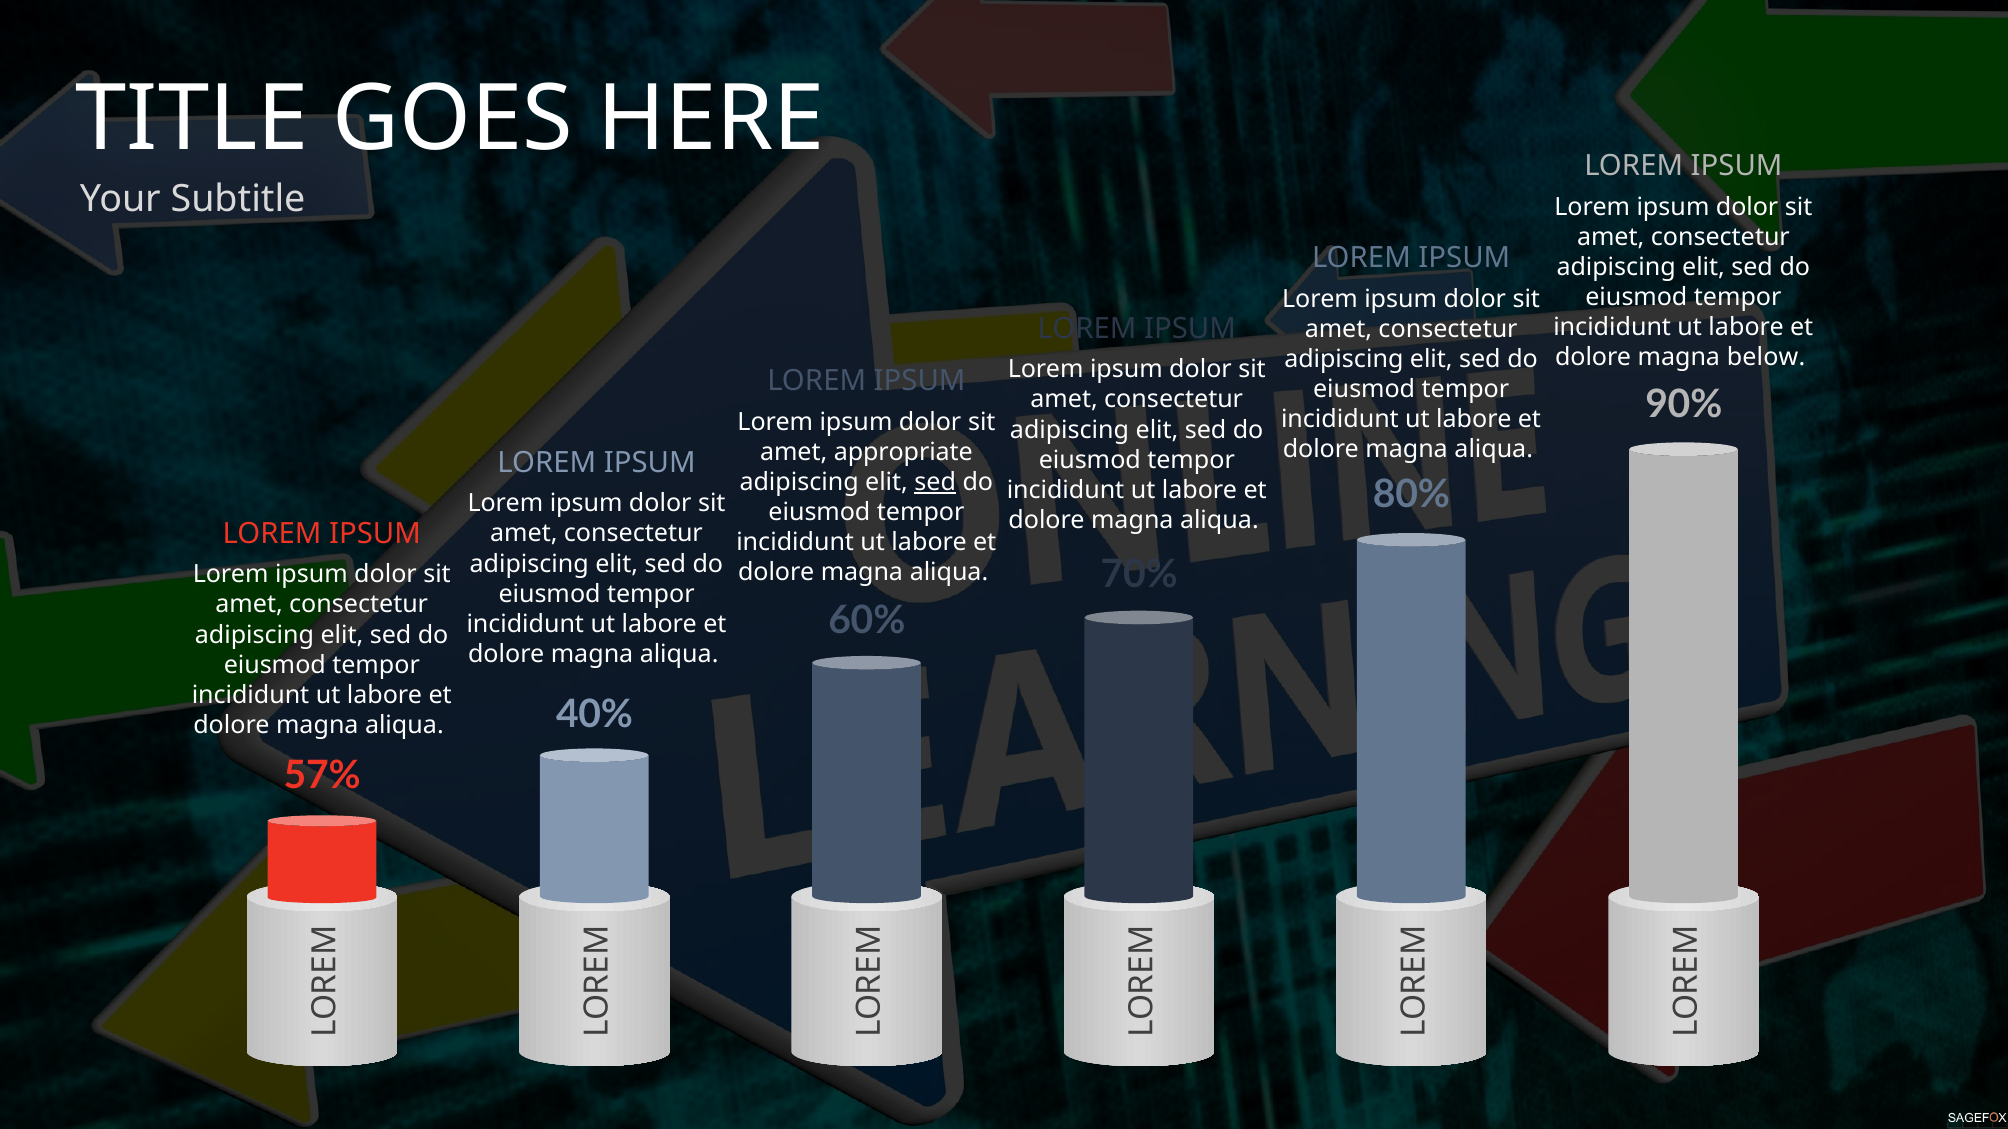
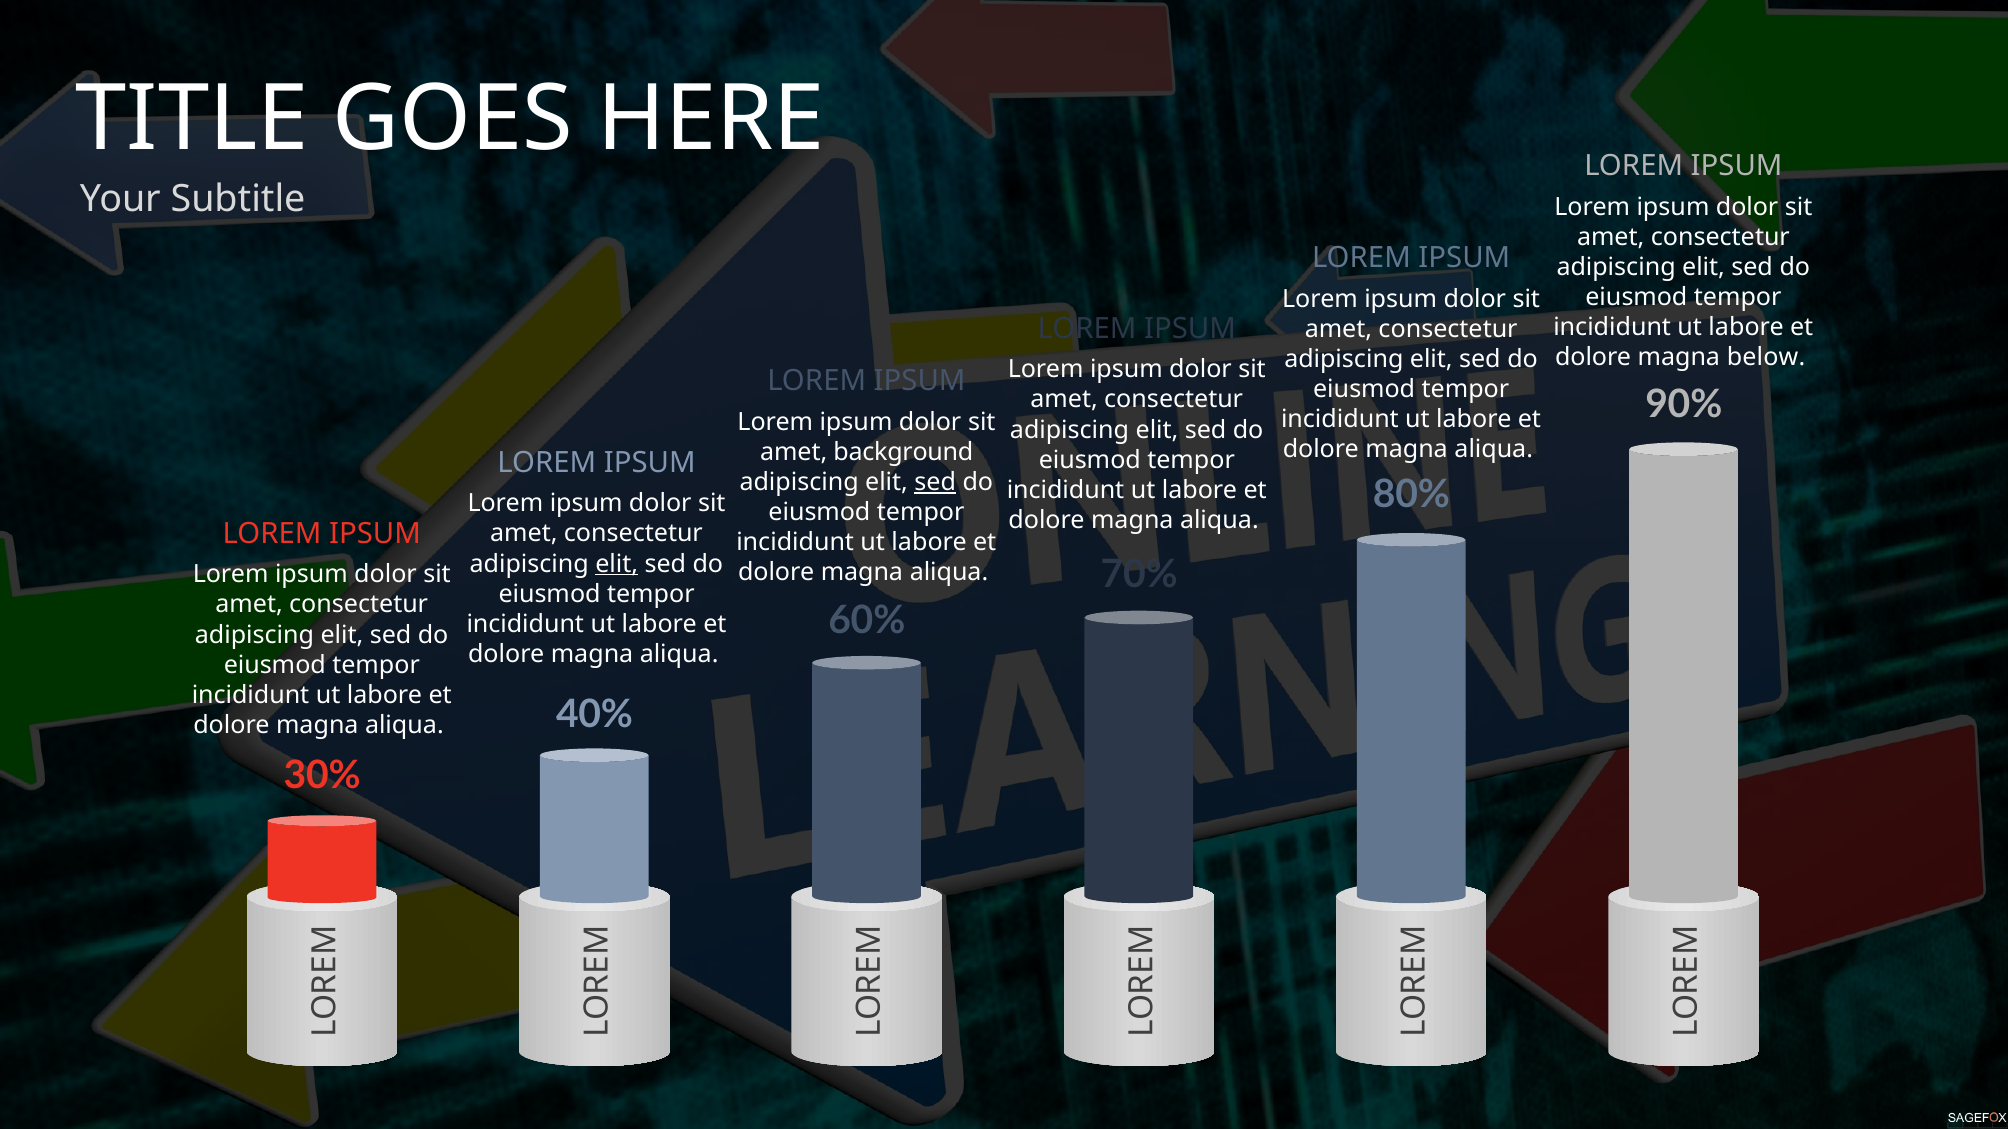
appropriate: appropriate -> background
elit at (617, 564) underline: none -> present
57%: 57% -> 30%
